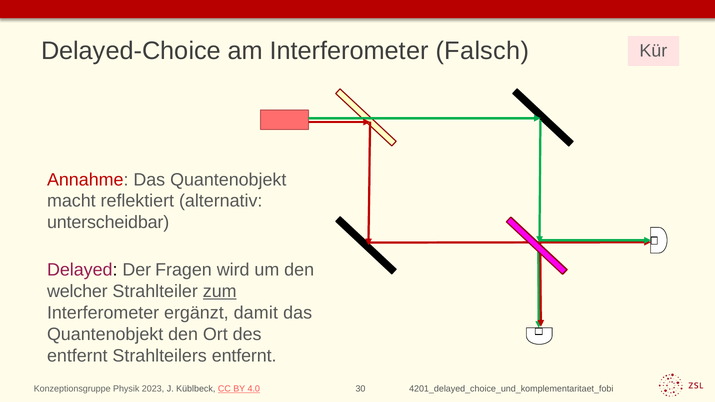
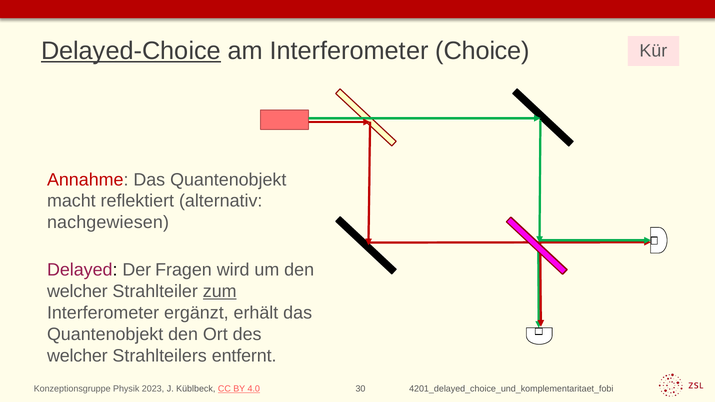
Delayed-Choice underline: none -> present
Falsch: Falsch -> Choice
unterscheidbar: unterscheidbar -> nachgewiesen
damit: damit -> erhält
entfernt at (77, 356): entfernt -> welcher
